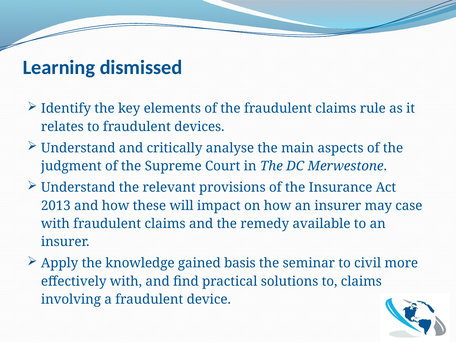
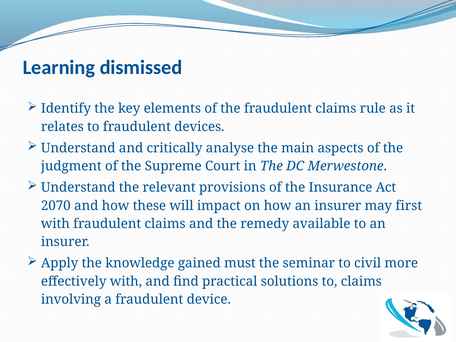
2013: 2013 -> 2070
case: case -> first
basis: basis -> must
